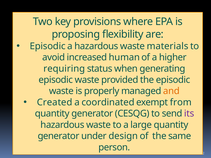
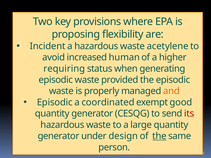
Episodic at (48, 46): Episodic -> Incident
materials: materials -> acetylene
Created at (55, 102): Created -> Episodic
from: from -> good
its colour: purple -> red
the at (159, 136) underline: none -> present
